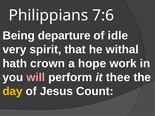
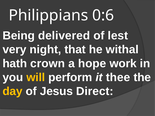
7:6: 7:6 -> 0:6
departure: departure -> delivered
idle: idle -> lest
spirit: spirit -> night
will colour: pink -> yellow
Count: Count -> Direct
